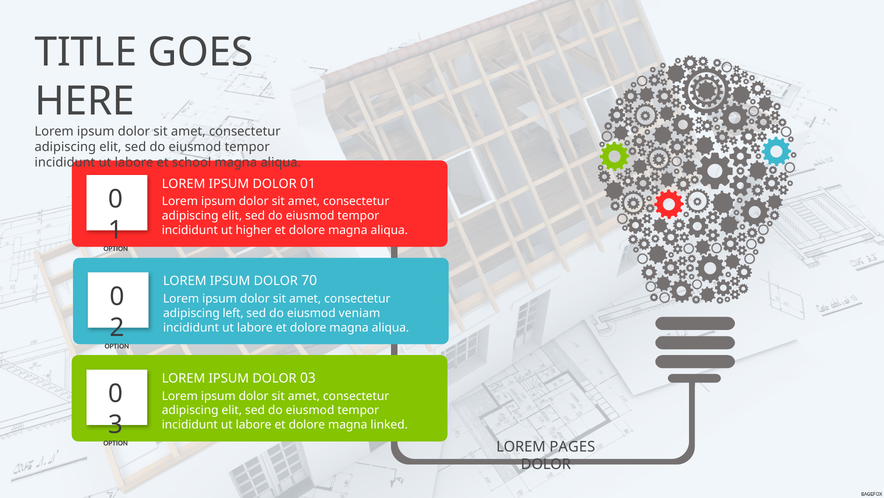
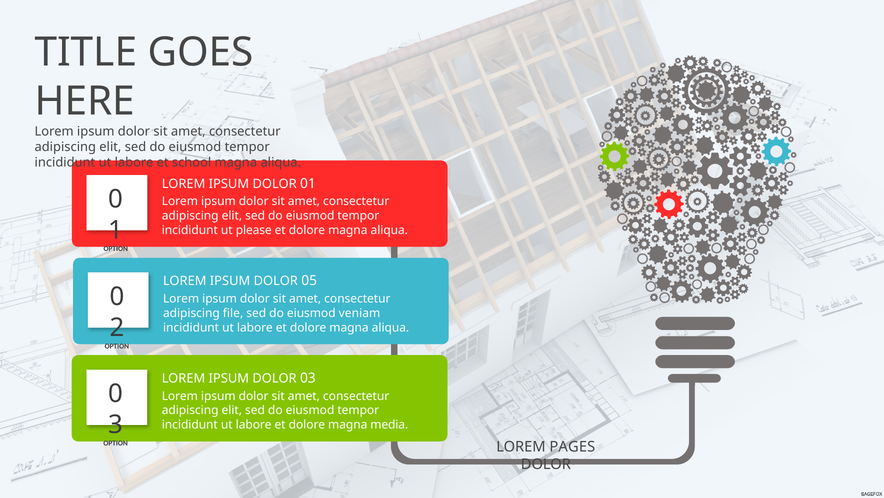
higher: higher -> please
70: 70 -> 05
left: left -> file
linked: linked -> media
